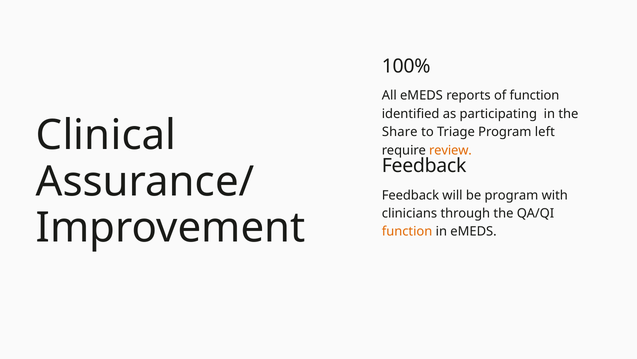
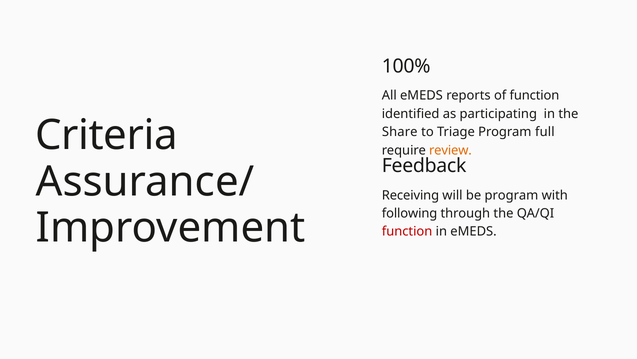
Clinical: Clinical -> Criteria
left: left -> full
Feedback at (410, 195): Feedback -> Receiving
clinicians: clinicians -> following
function at (407, 231) colour: orange -> red
